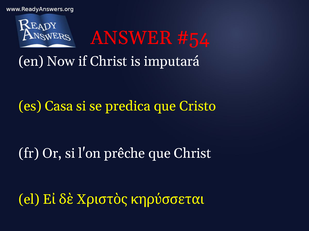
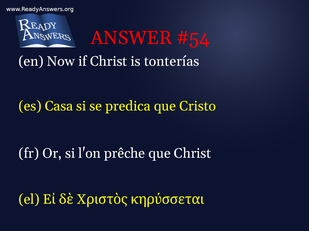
imputará: imputará -> tonterías
